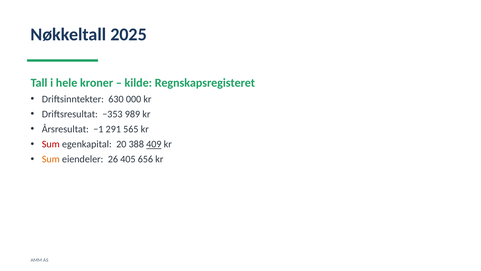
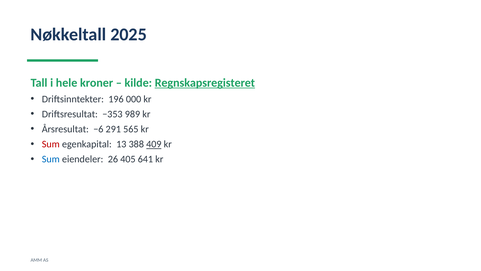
Regnskapsregisteret underline: none -> present
630: 630 -> 196
−1: −1 -> −6
20: 20 -> 13
Sum at (51, 159) colour: orange -> blue
656: 656 -> 641
